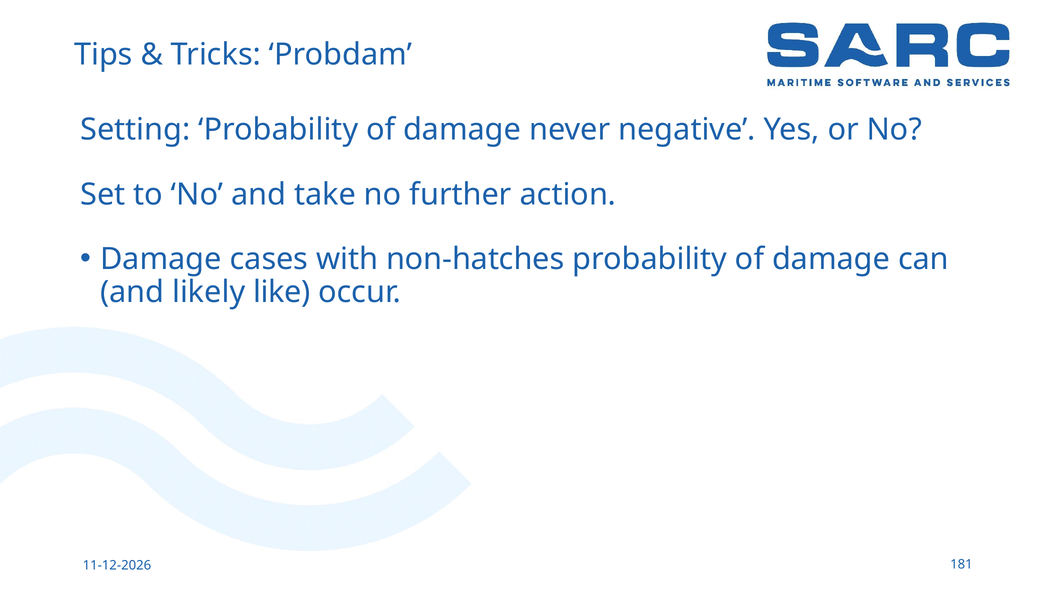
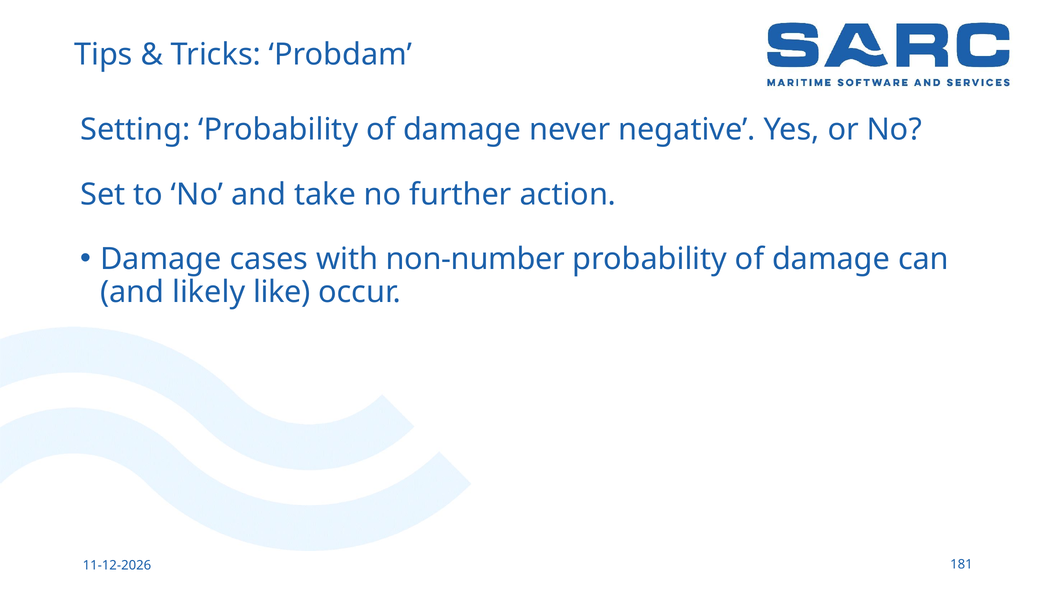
non-hatches: non-hatches -> non-number
